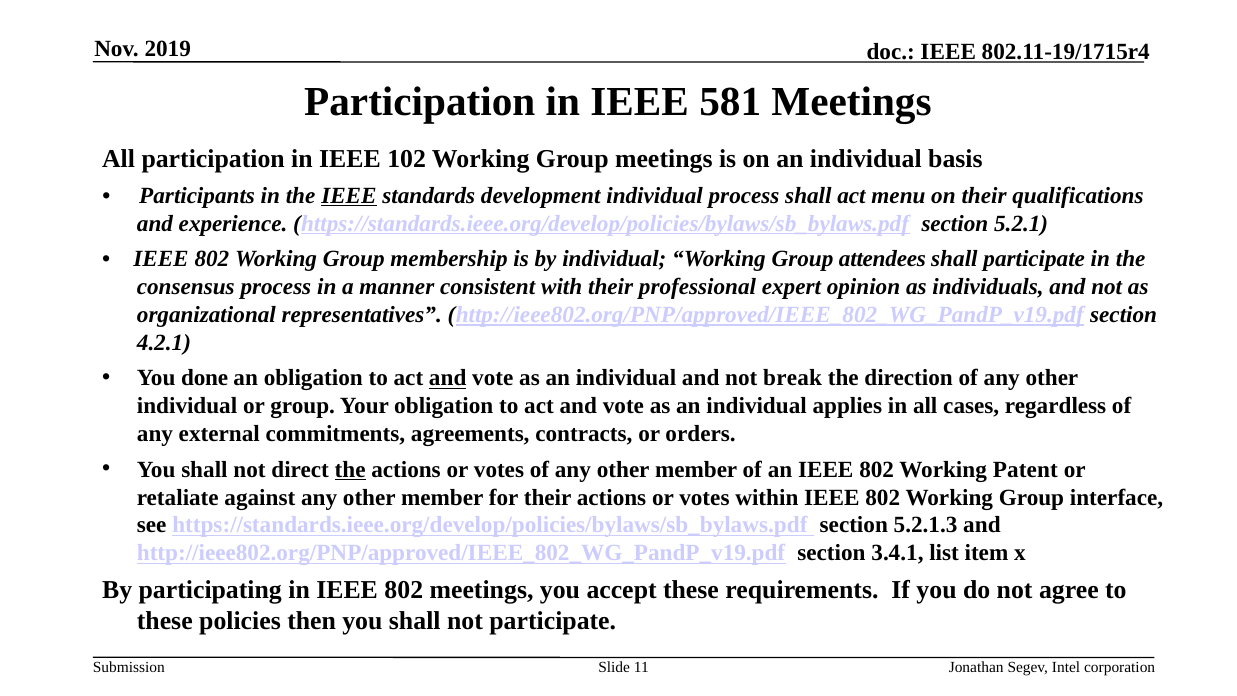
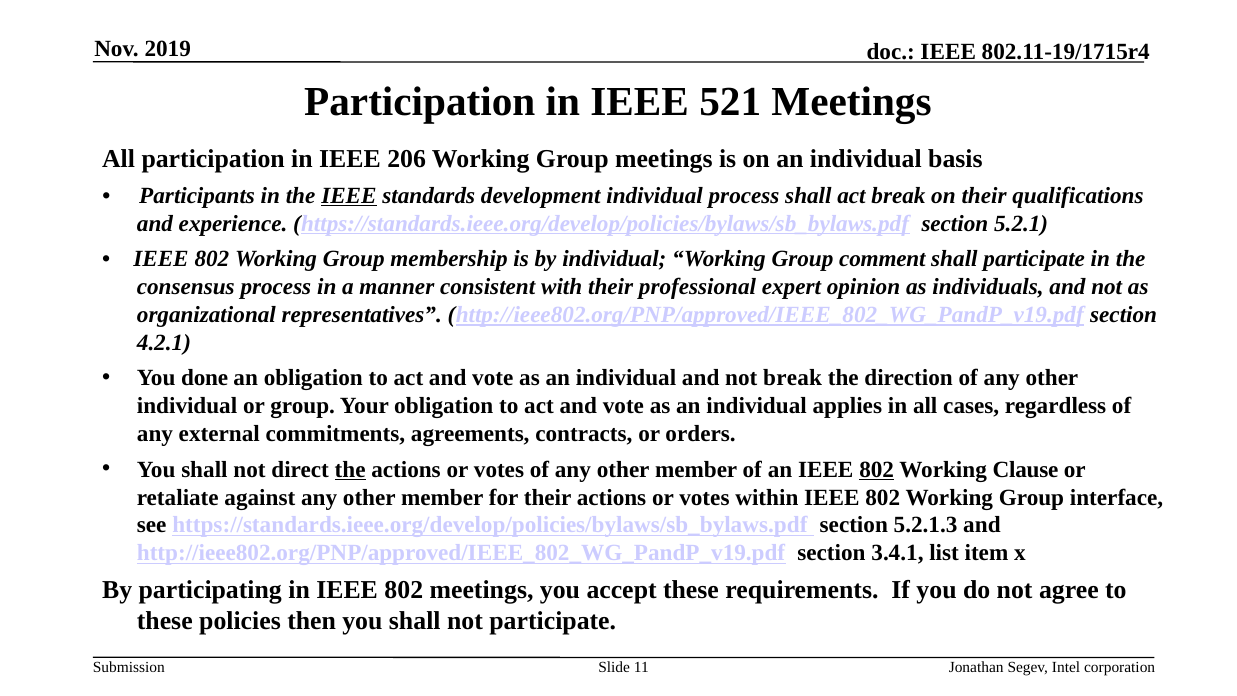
581: 581 -> 521
102: 102 -> 206
act menu: menu -> break
attendees: attendees -> comment
and at (448, 378) underline: present -> none
802 at (877, 469) underline: none -> present
Patent: Patent -> Clause
